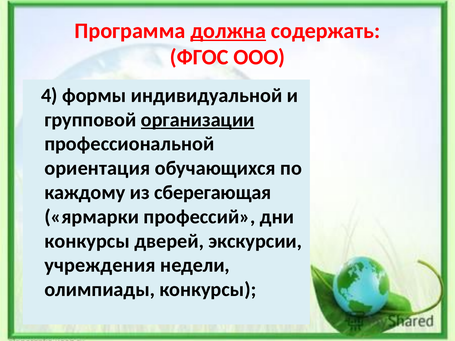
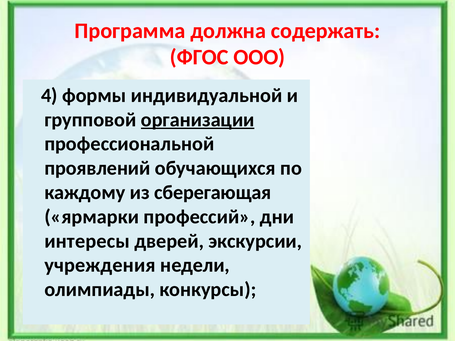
должна underline: present -> none
ориентация: ориентация -> проявлений
конкурсы at (87, 241): конкурсы -> интересы
